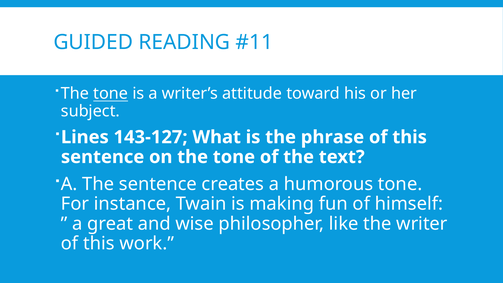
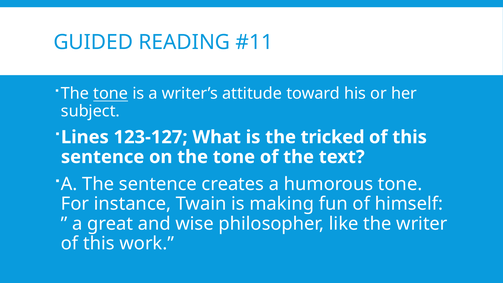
143-127: 143-127 -> 123-127
phrase: phrase -> tricked
